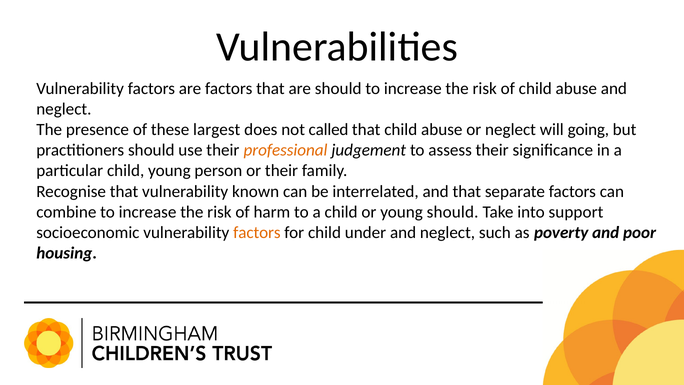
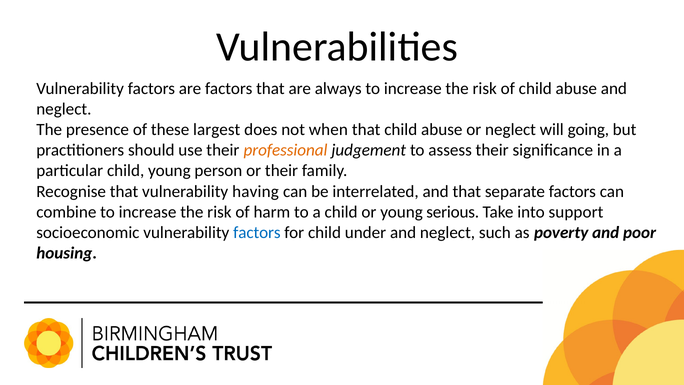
are should: should -> always
called: called -> when
known: known -> having
young should: should -> serious
factors at (257, 232) colour: orange -> blue
